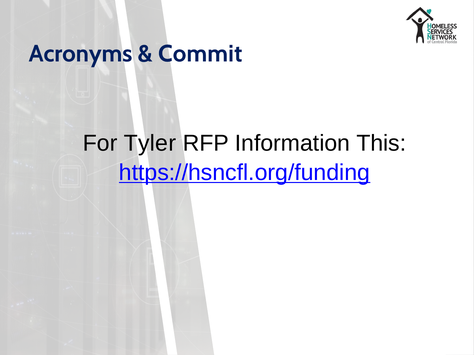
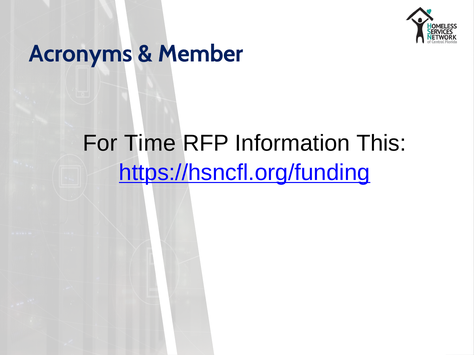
Commit: Commit -> Member
Tyler: Tyler -> Time
